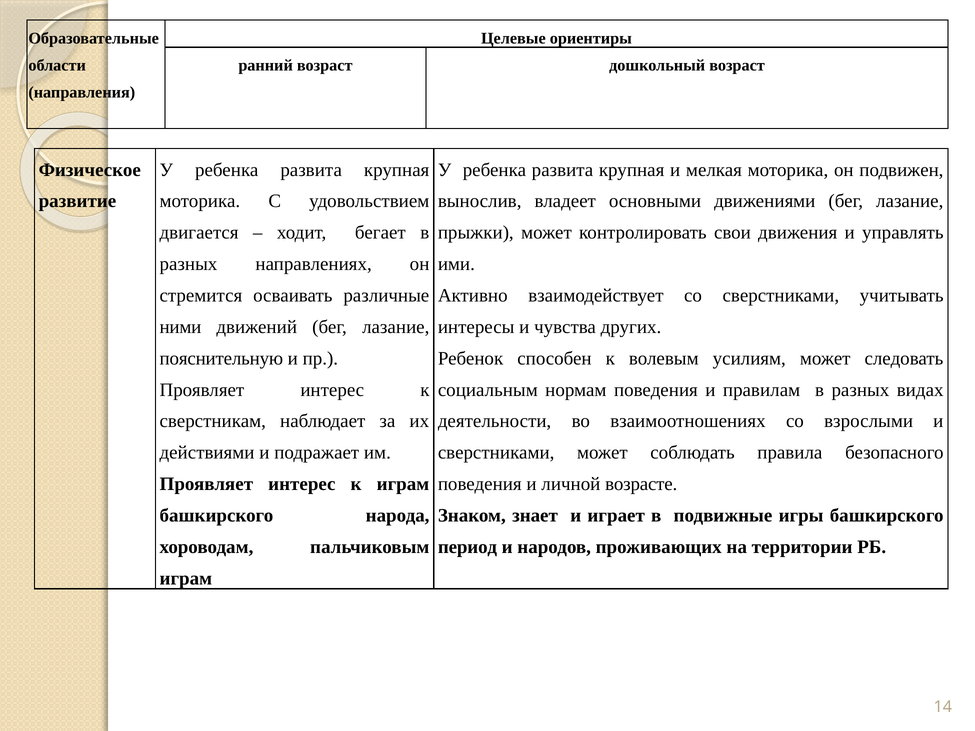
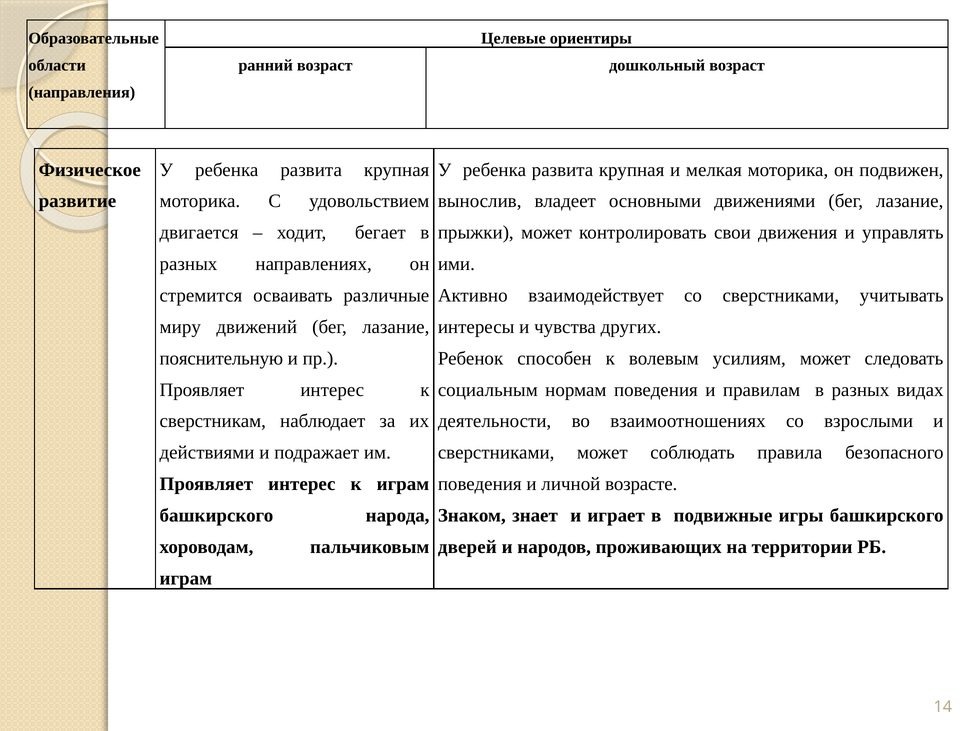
ними: ними -> миру
период: период -> дверей
